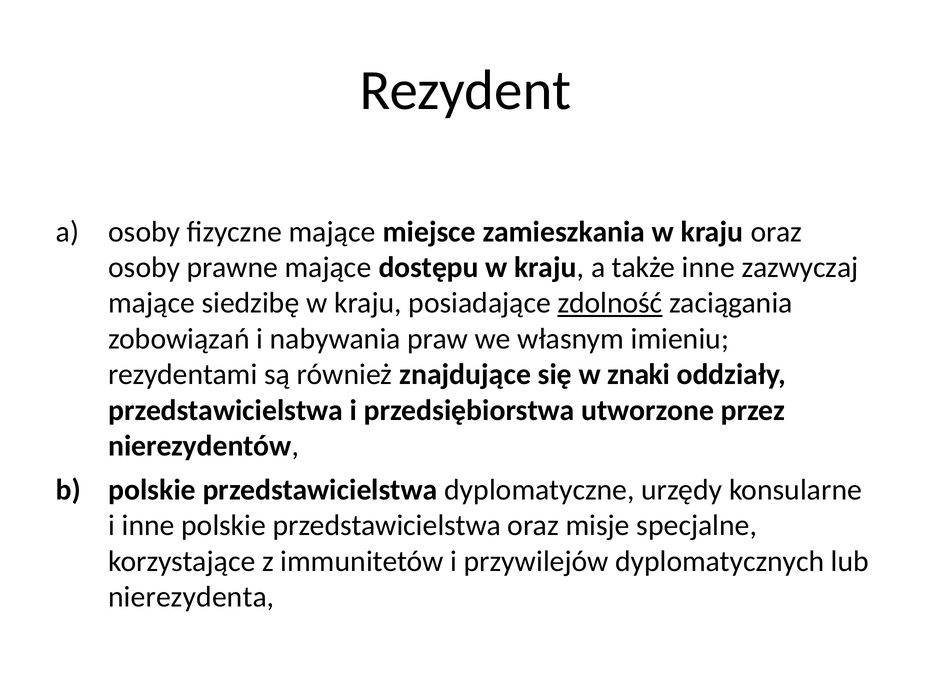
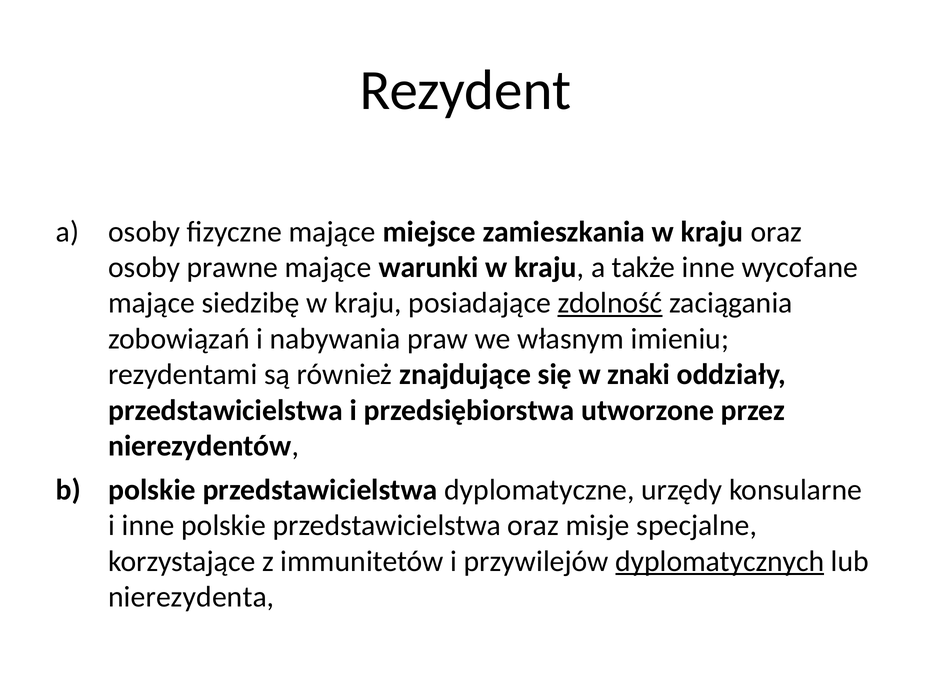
dostępu: dostępu -> warunki
zazwyczaj: zazwyczaj -> wycofane
dyplomatycznych underline: none -> present
